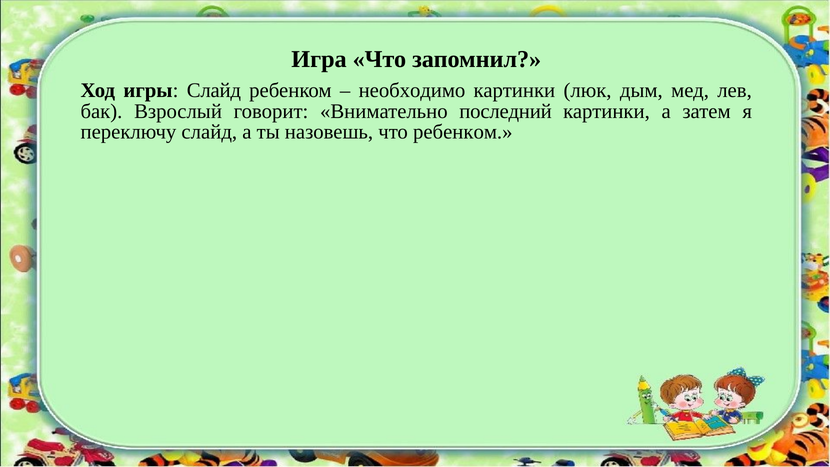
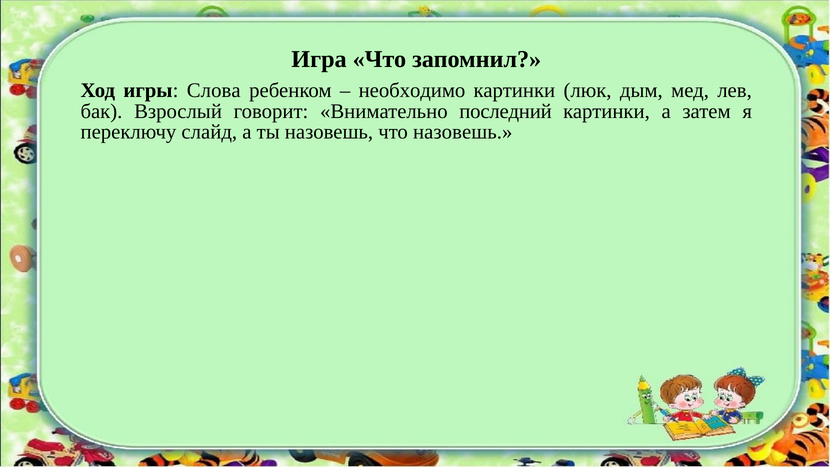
игры Слайд: Слайд -> Слова
что ребенком: ребенком -> назовешь
